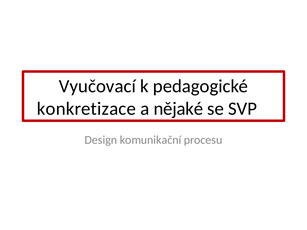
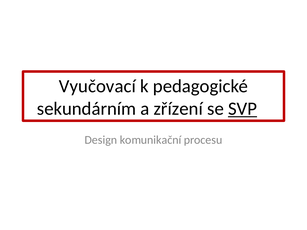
konkretizace: konkretizace -> sekundárním
nějaké: nějaké -> zřízení
SVP underline: none -> present
